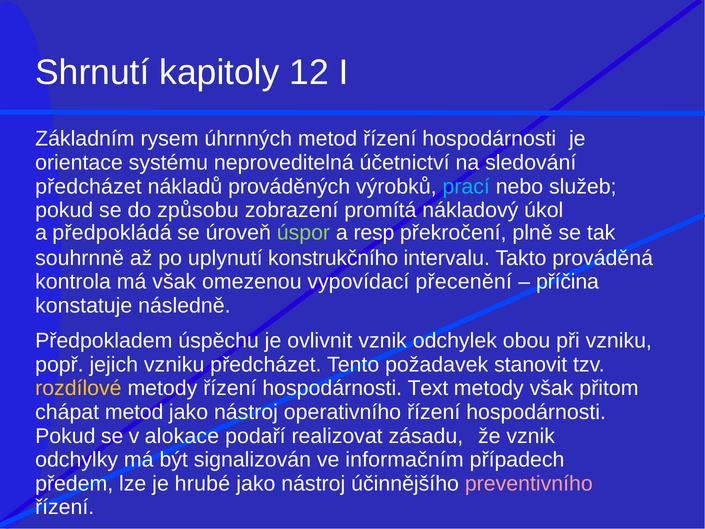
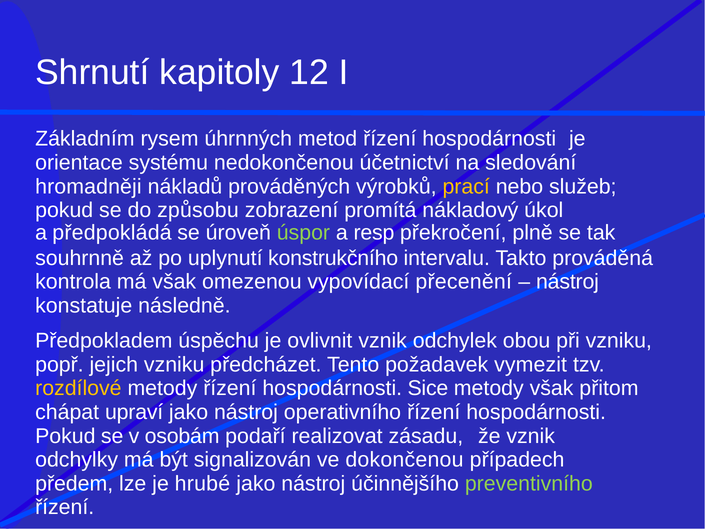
neproveditelná: neproveditelná -> nedokončenou
předcházet at (88, 186): předcházet -> hromadněji
prací colour: light blue -> yellow
příčina at (567, 282): příčina -> nástroj
stanovit: stanovit -> vymezit
Text: Text -> Sice
chápat metod: metod -> upraví
alokace: alokace -> osobám
informačním: informačním -> dokončenou
preventivního colour: pink -> light green
